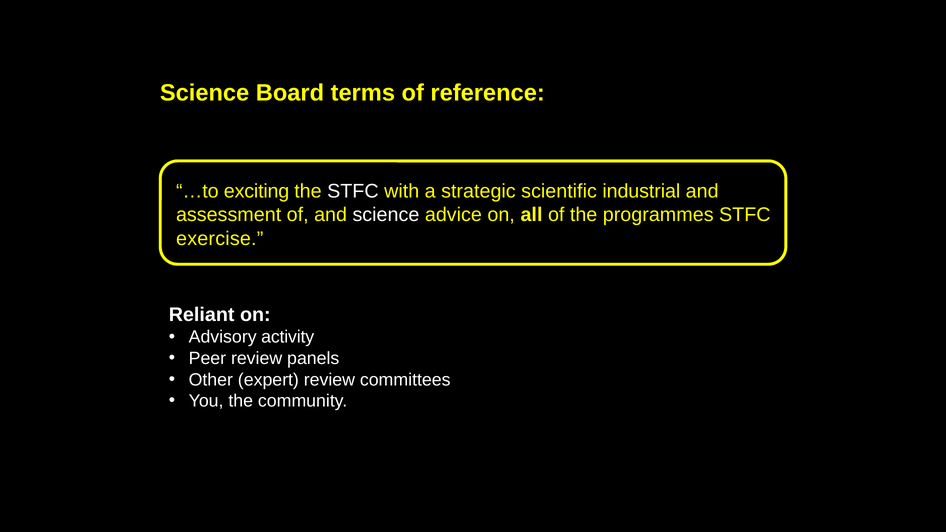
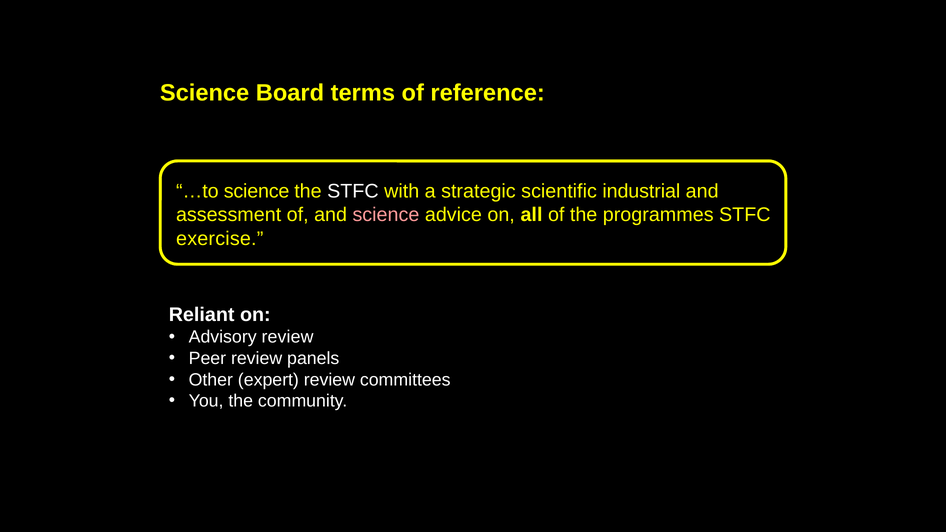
…to exciting: exciting -> science
science at (386, 215) colour: white -> pink
Advisory activity: activity -> review
